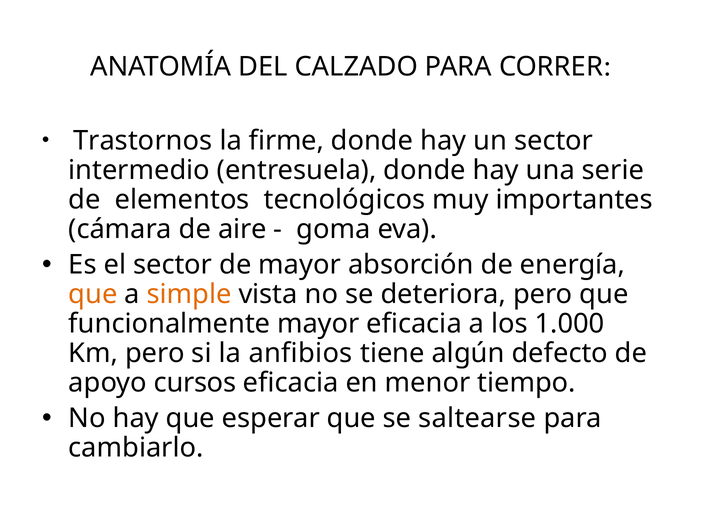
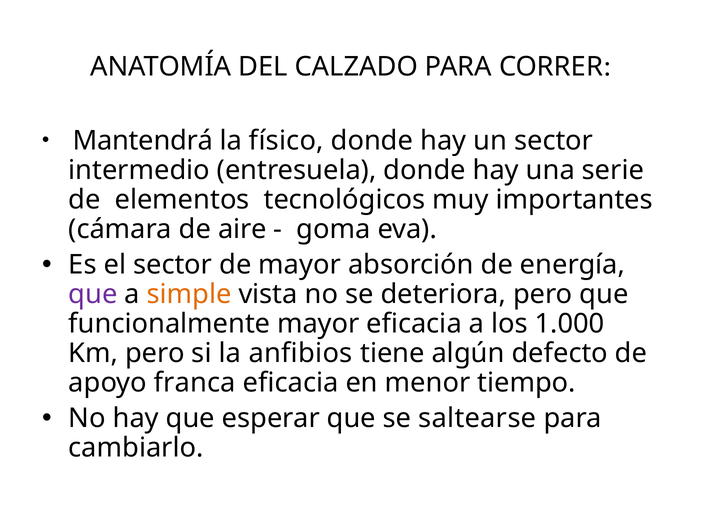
Trastornos: Trastornos -> Mantendrá
firme: firme -> físico
que at (93, 295) colour: orange -> purple
cursos: cursos -> franca
